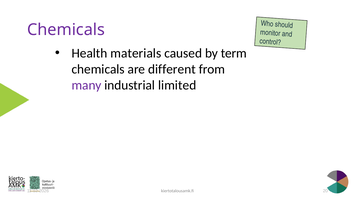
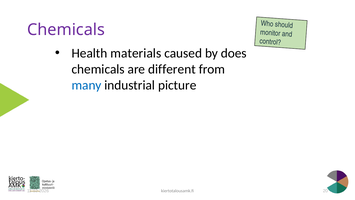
term: term -> does
many colour: purple -> blue
limited: limited -> picture
